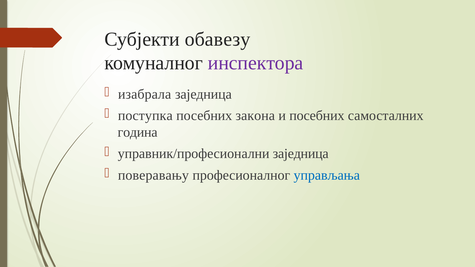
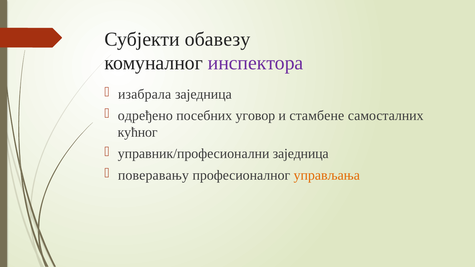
поступка: поступка -> одређено
закона: закона -> уговор
и посебних: посебних -> стамбене
година: година -> кућног
управљања colour: blue -> orange
